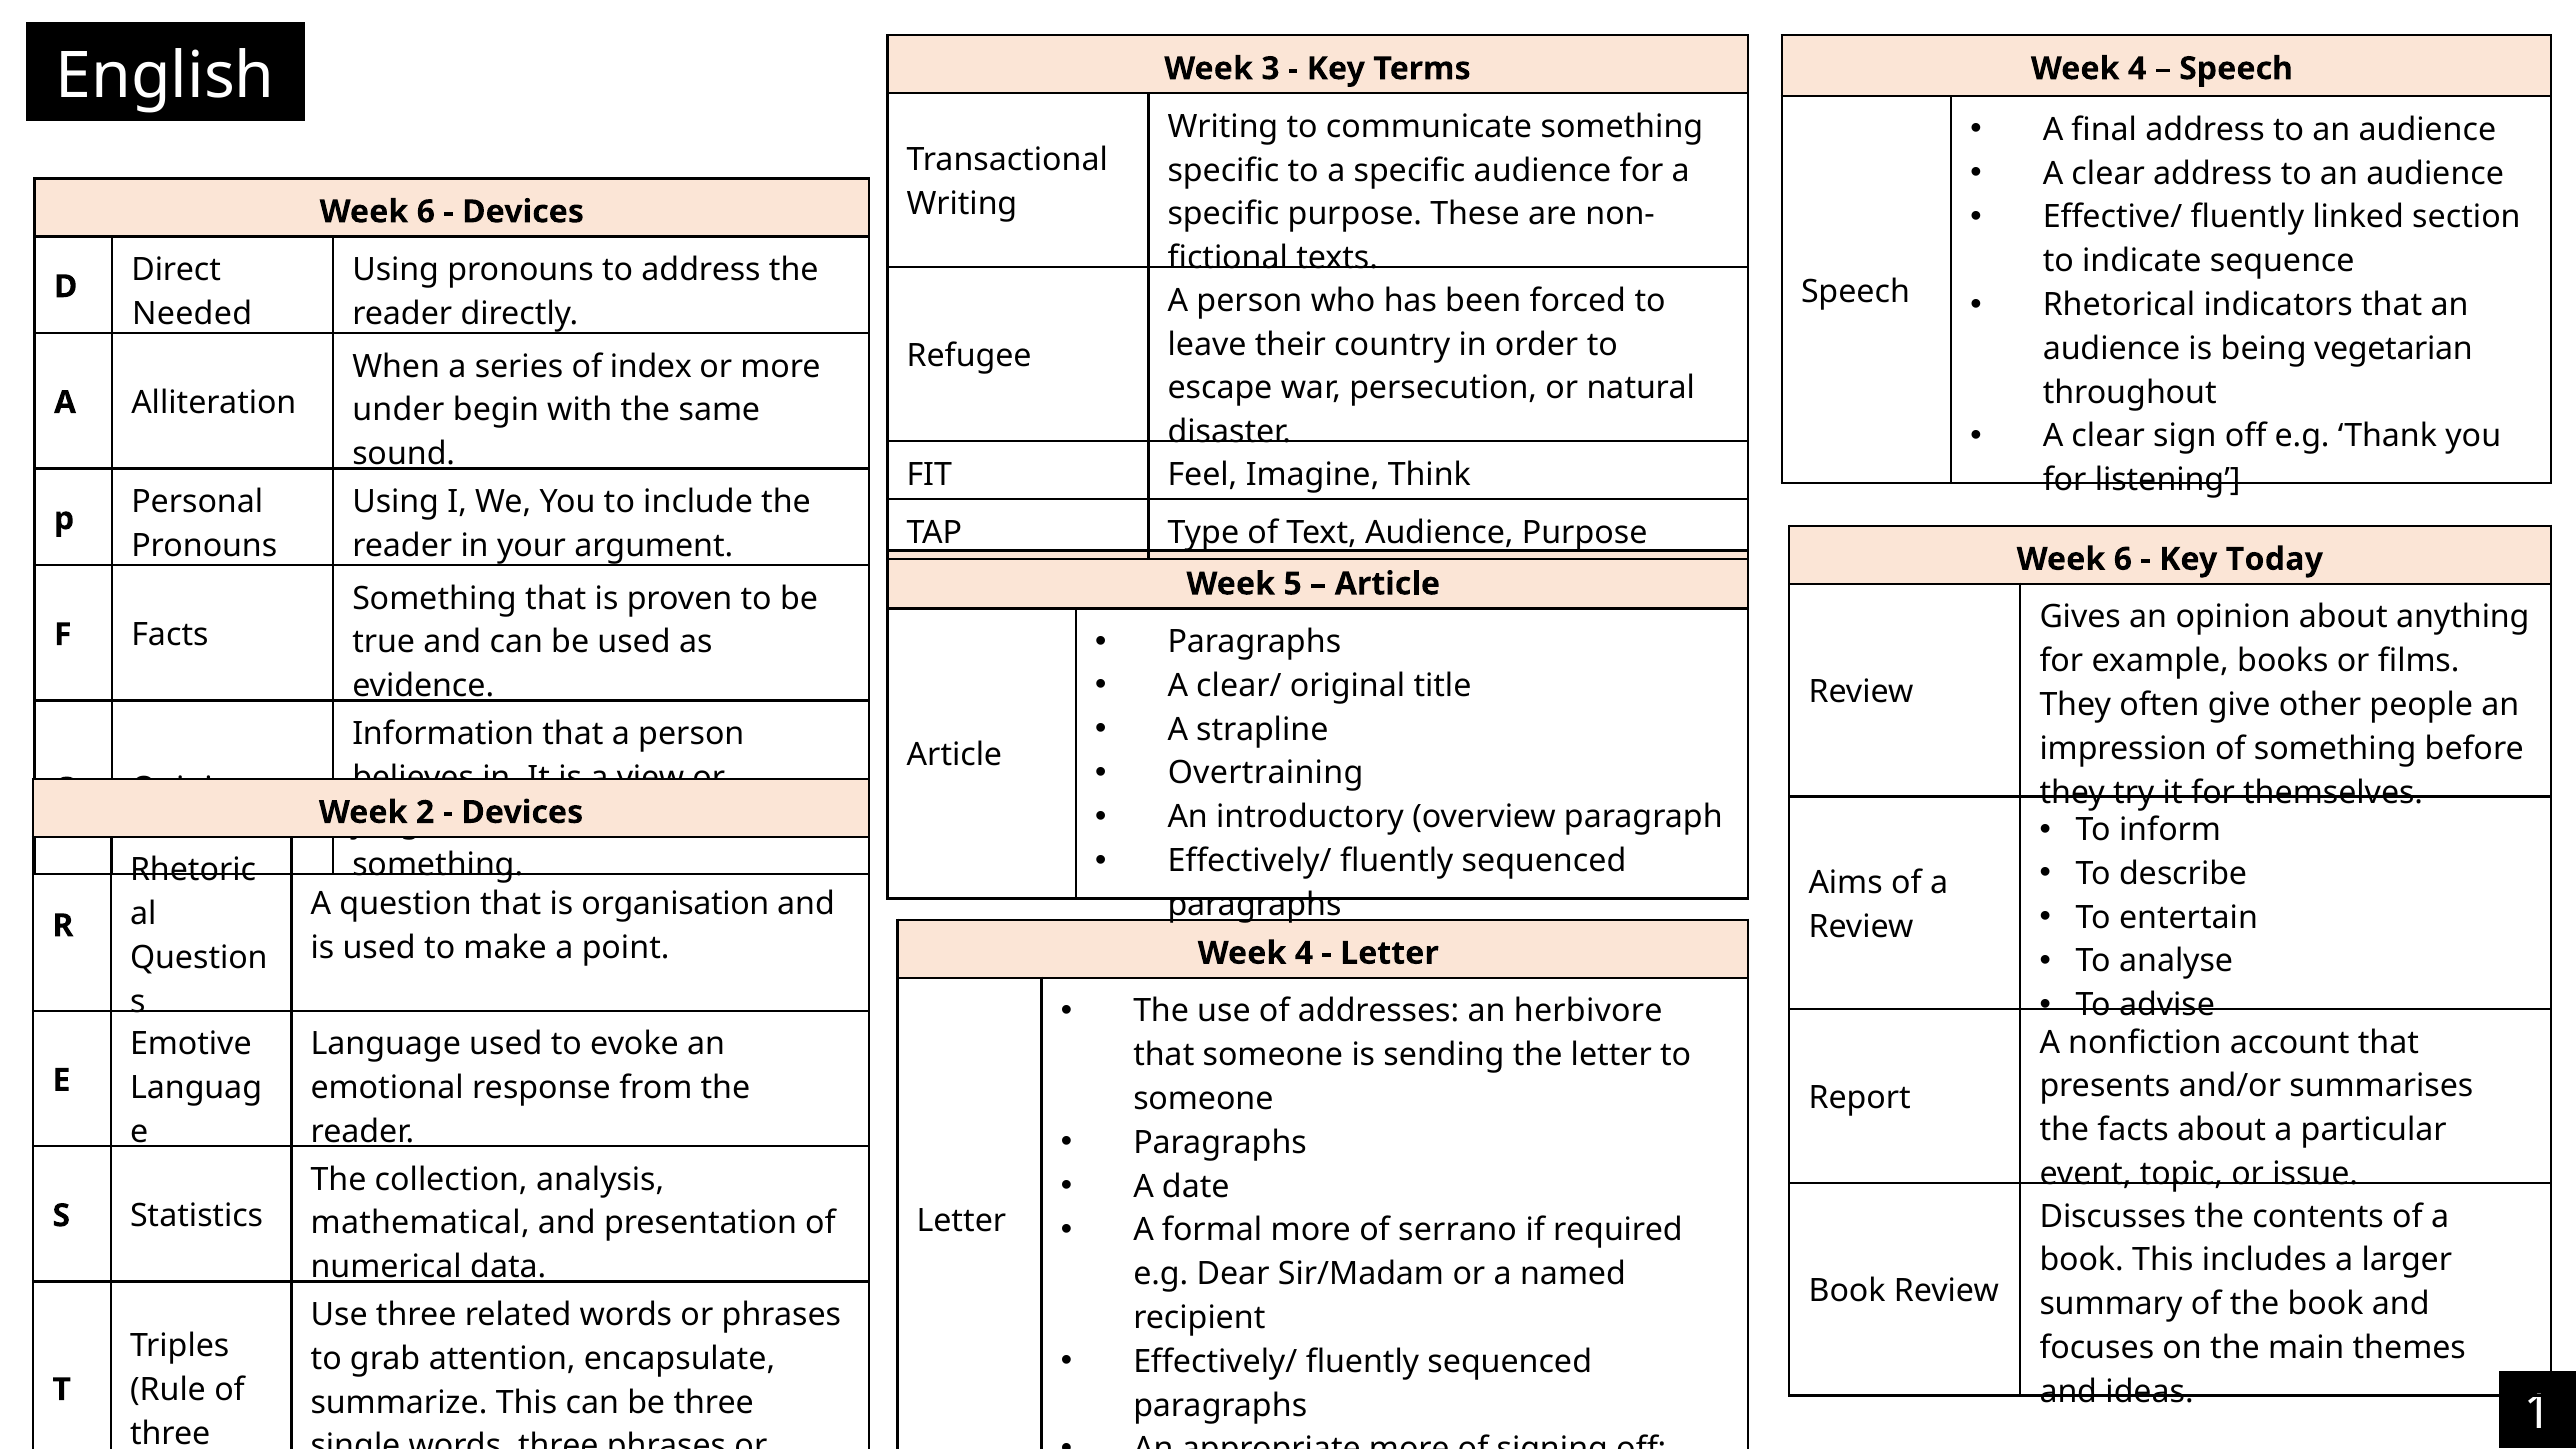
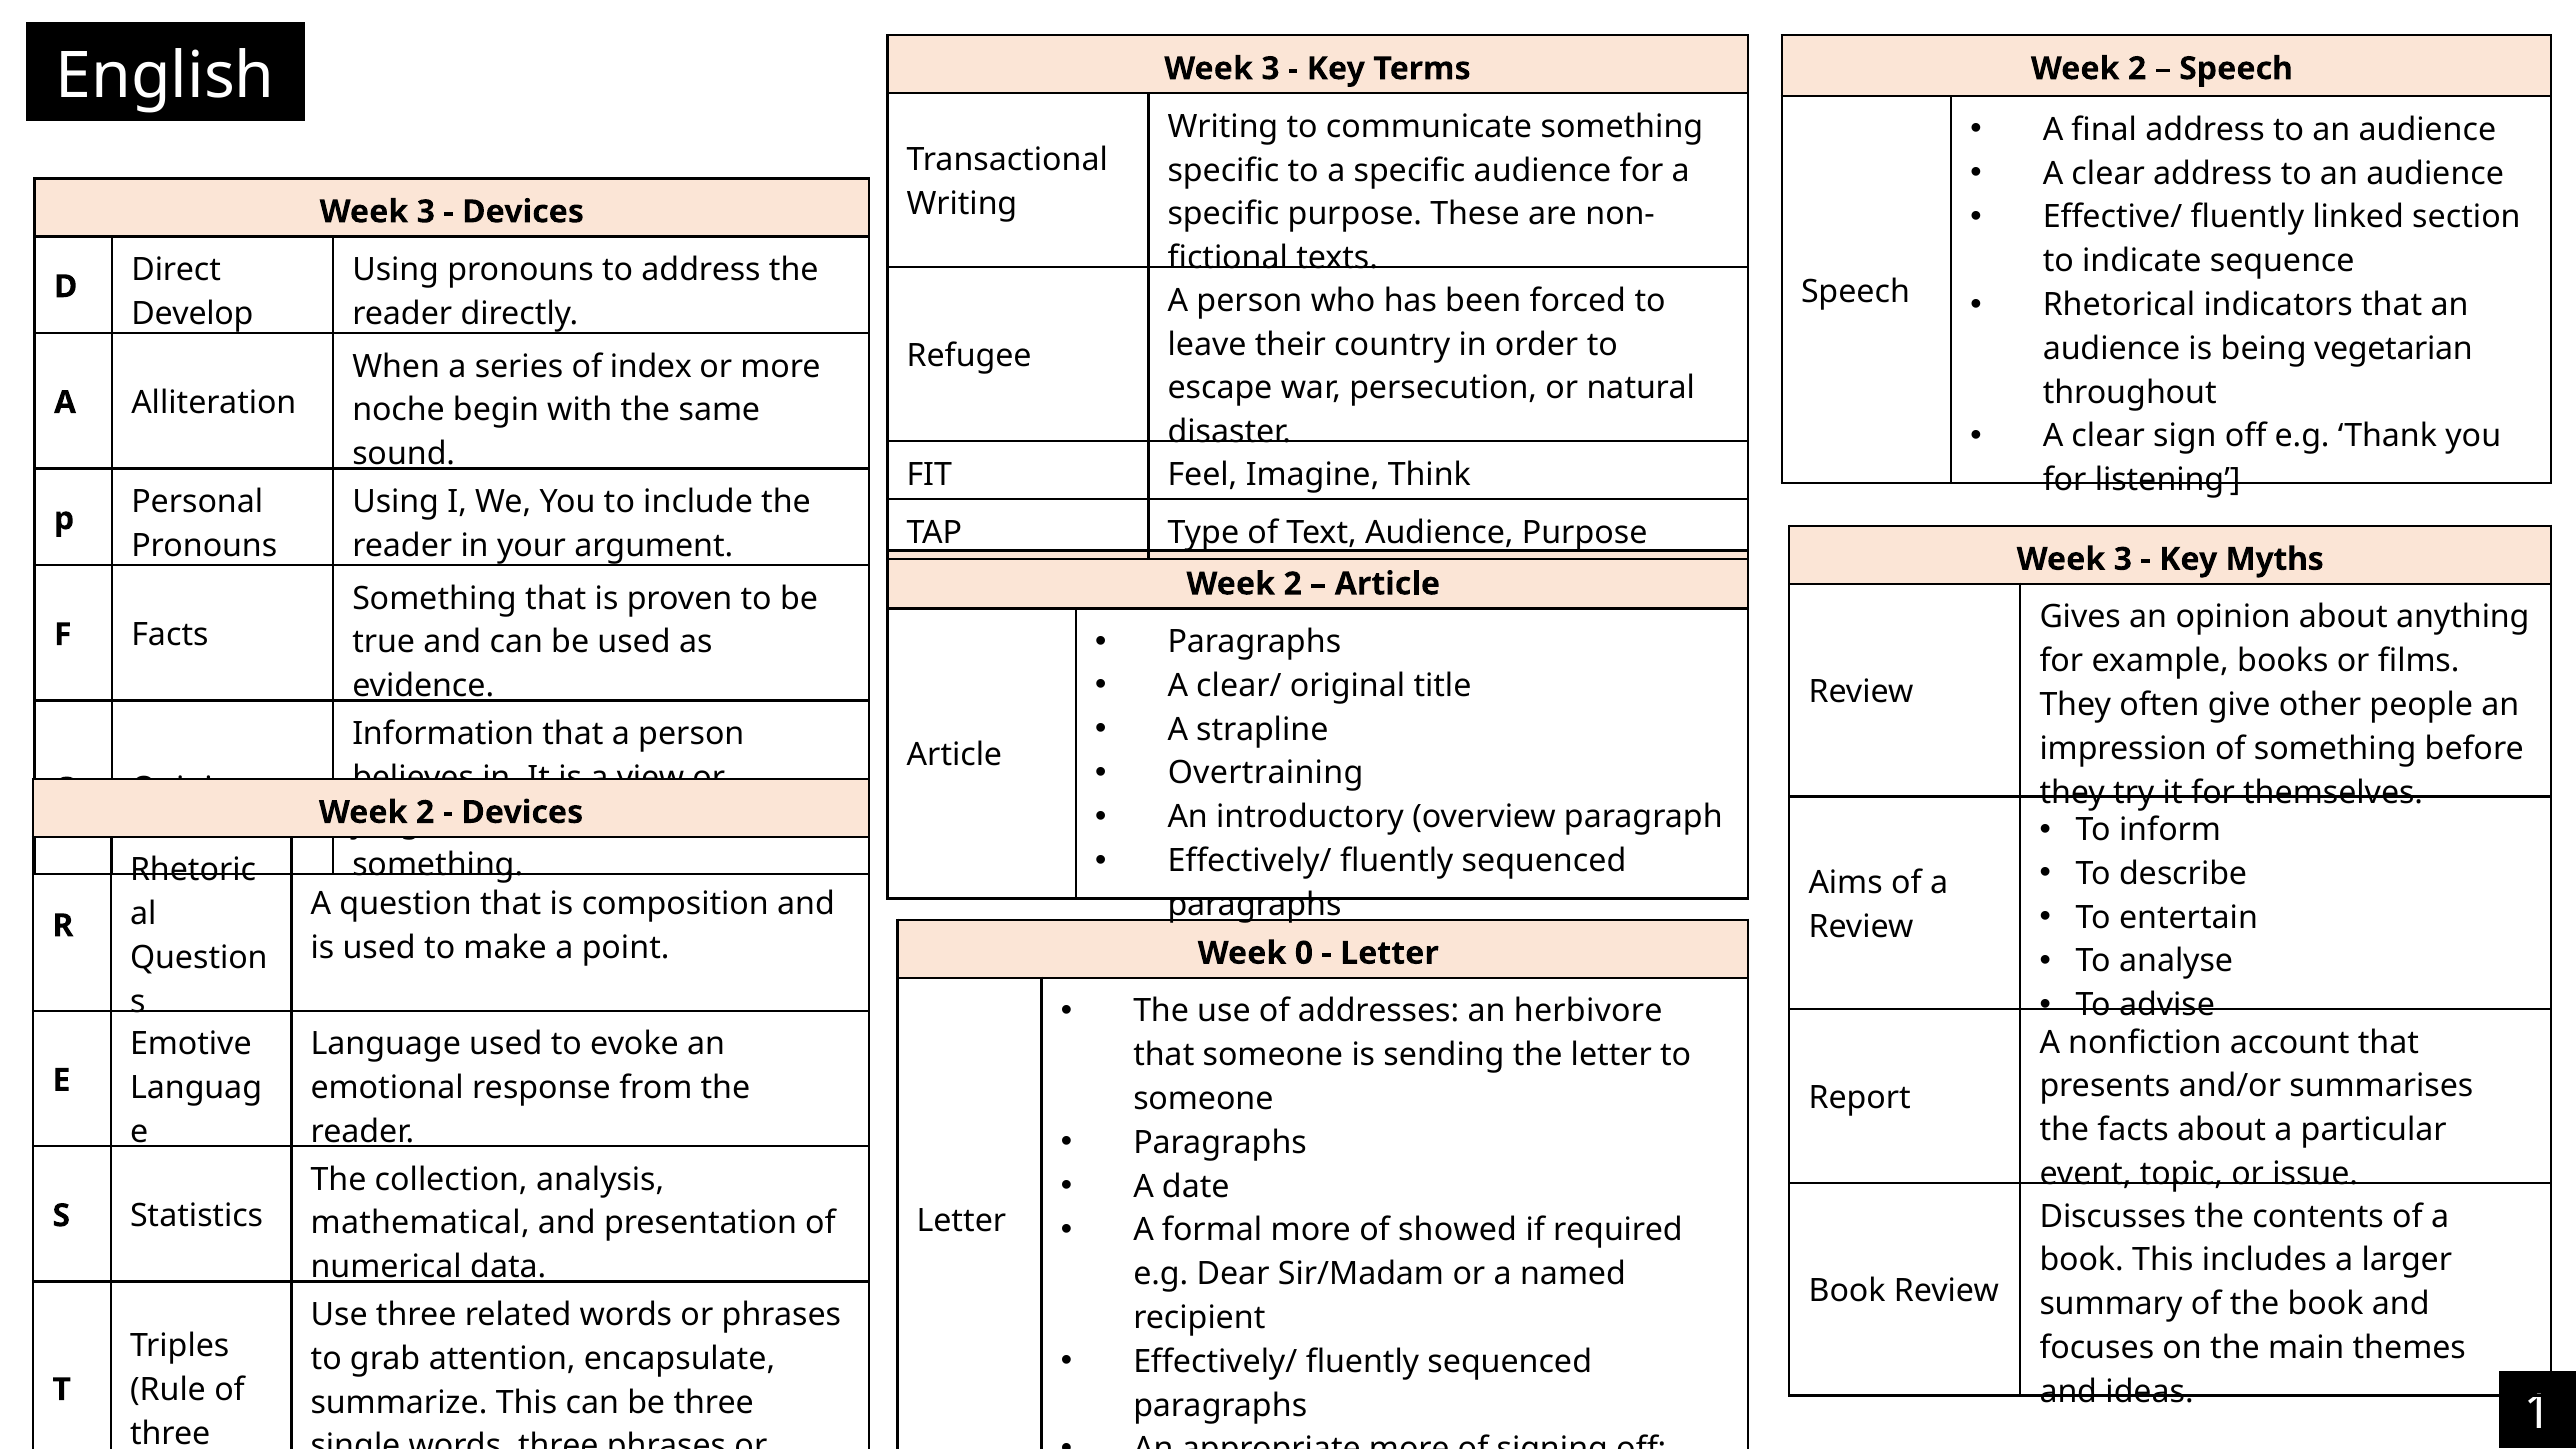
4 at (2137, 69): 4 -> 2
6 at (426, 212): 6 -> 3
Needed: Needed -> Develop
under: under -> noche
6 at (2123, 559): 6 -> 3
Today: Today -> Myths
5 at (1293, 584): 5 -> 2
organisation: organisation -> composition
4 at (1304, 953): 4 -> 0
serrano: serrano -> showed
